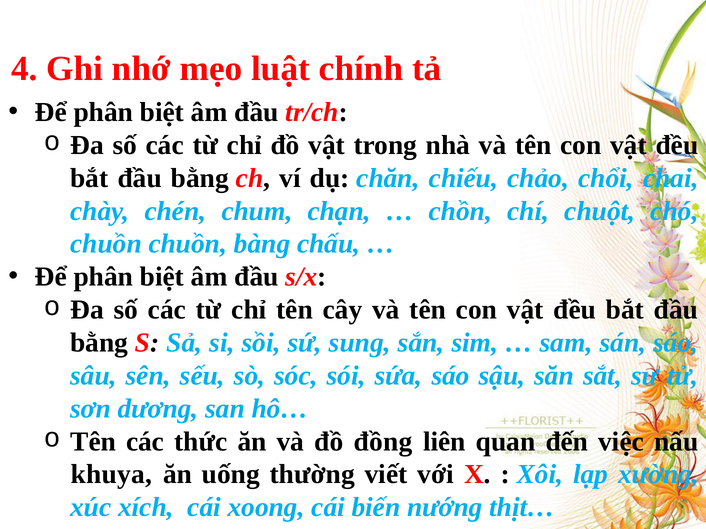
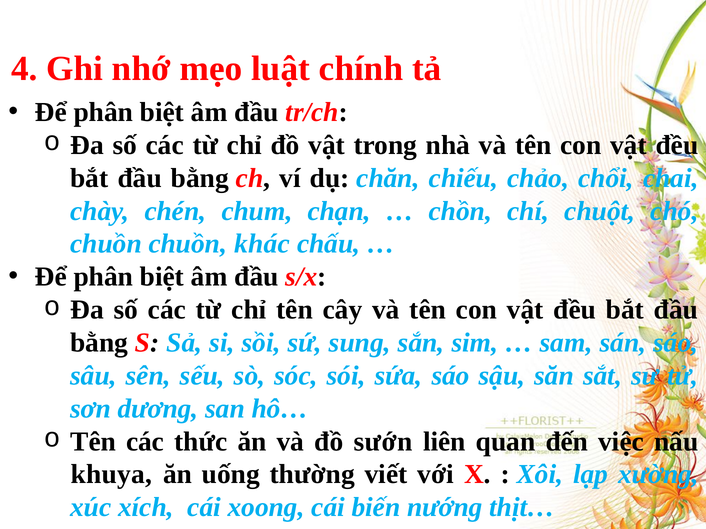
bàng: bàng -> khác
đồng: đồng -> sướn
